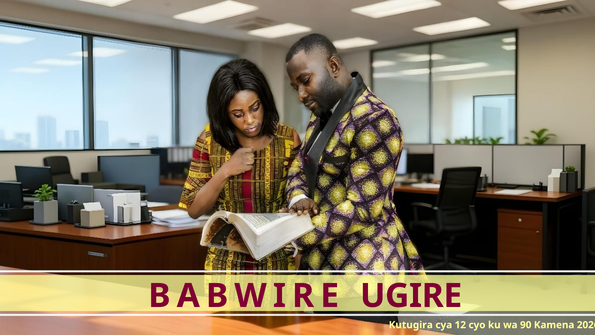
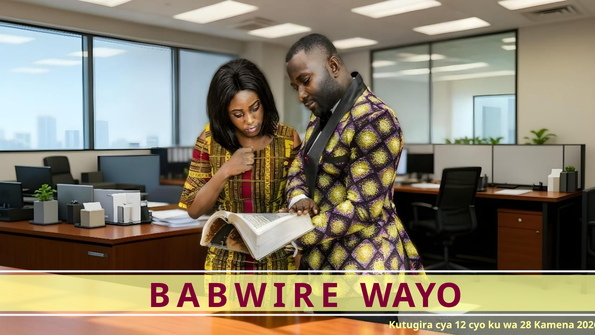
UGIRE: UGIRE -> WAYO
90: 90 -> 28
